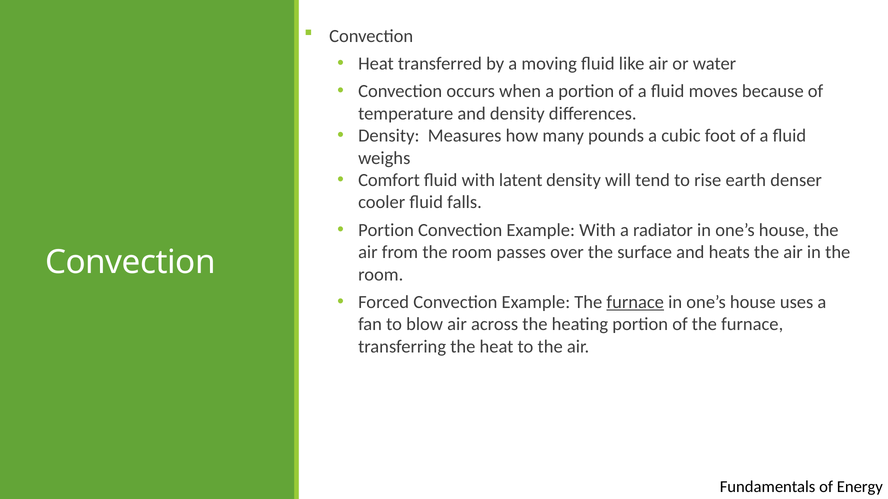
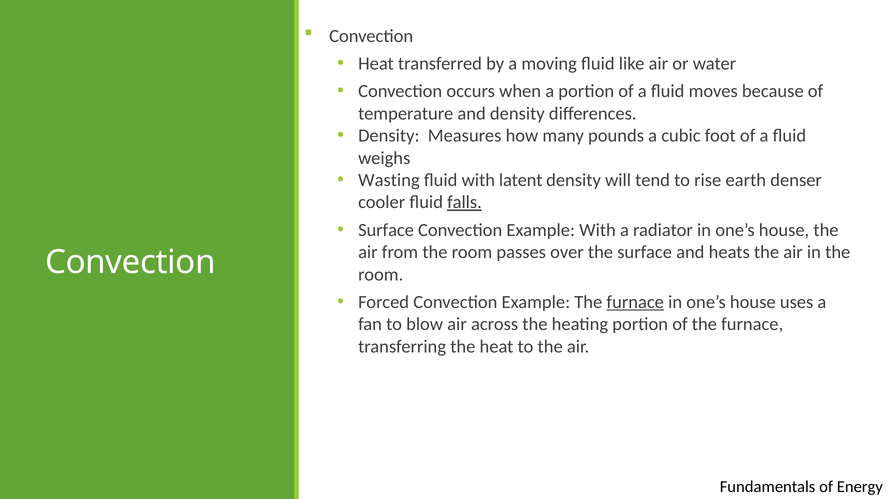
Comfort: Comfort -> Wasting
falls underline: none -> present
Portion at (386, 230): Portion -> Surface
